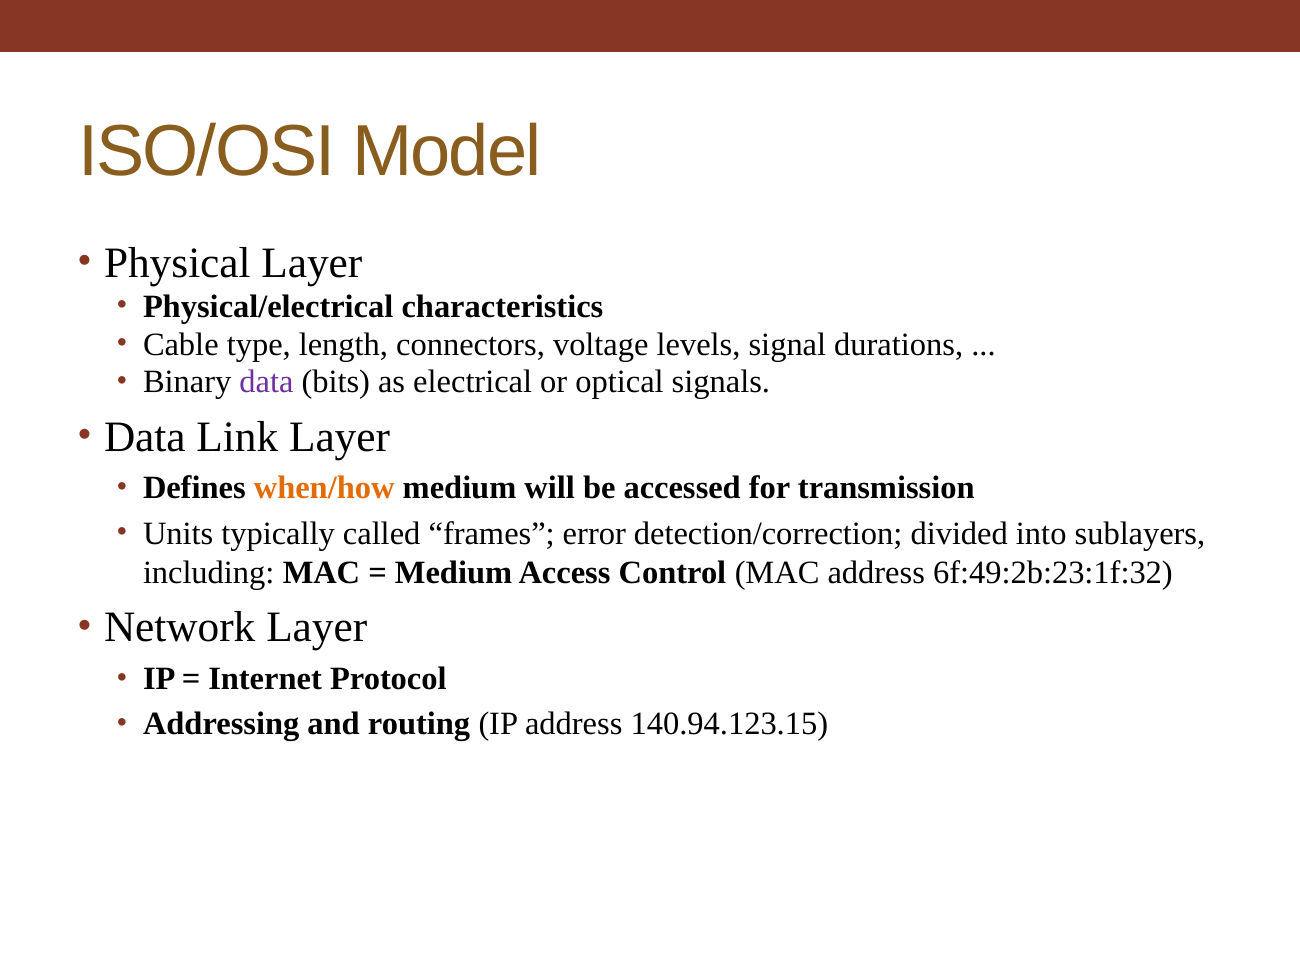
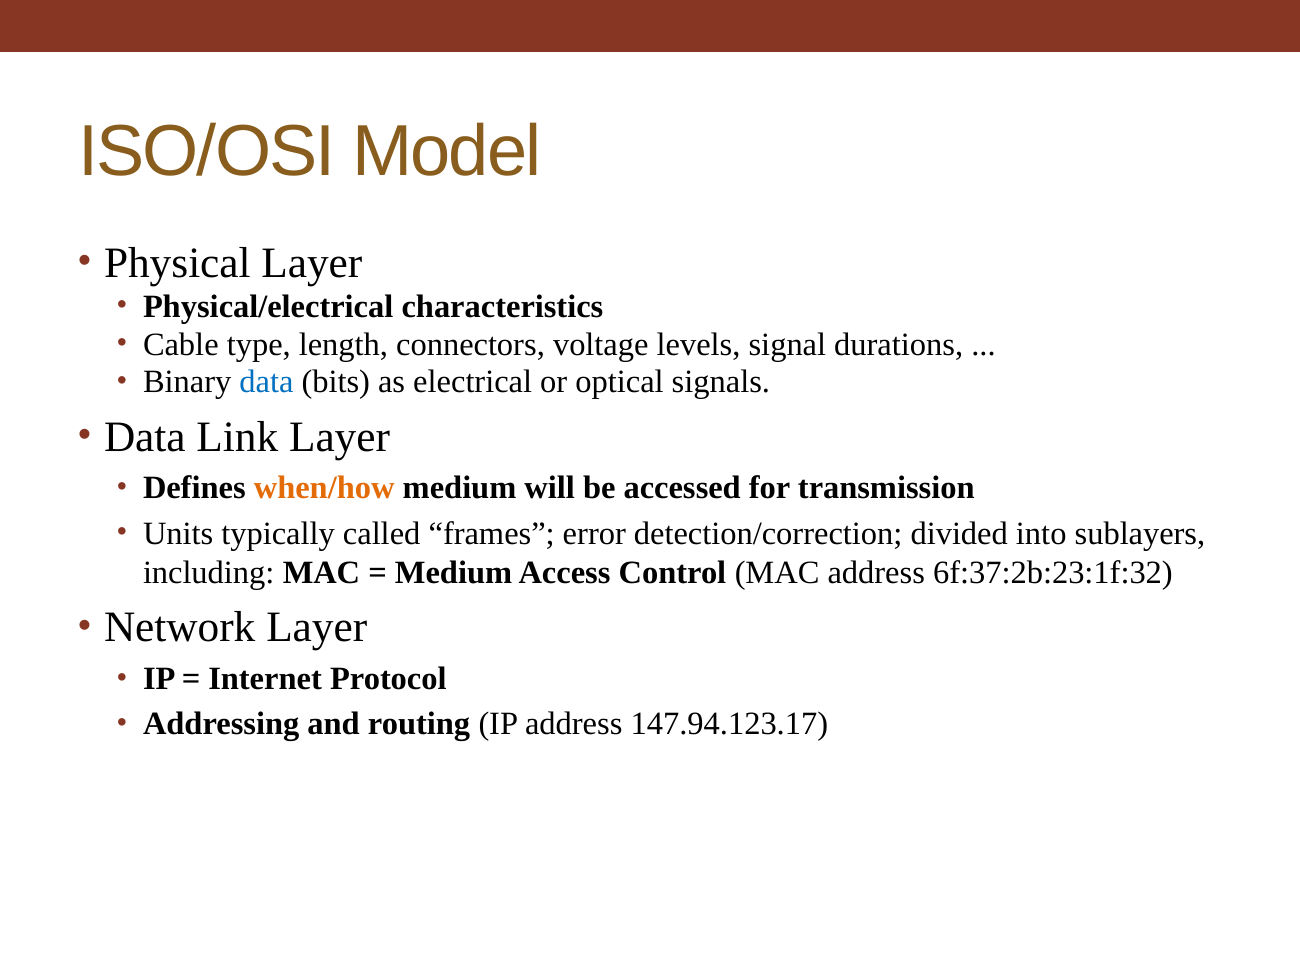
data at (266, 382) colour: purple -> blue
6f:49:2b:23:1f:32: 6f:49:2b:23:1f:32 -> 6f:37:2b:23:1f:32
140.94.123.15: 140.94.123.15 -> 147.94.123.17
